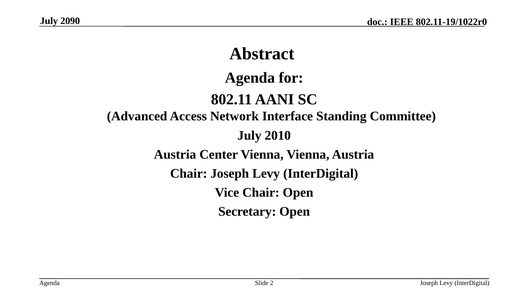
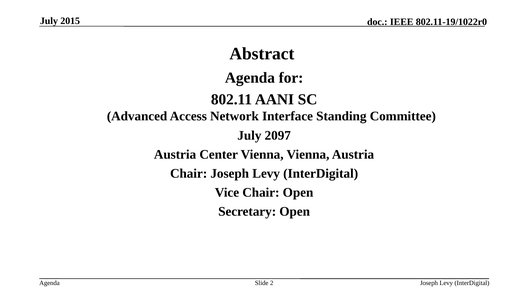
2090: 2090 -> 2015
2010: 2010 -> 2097
